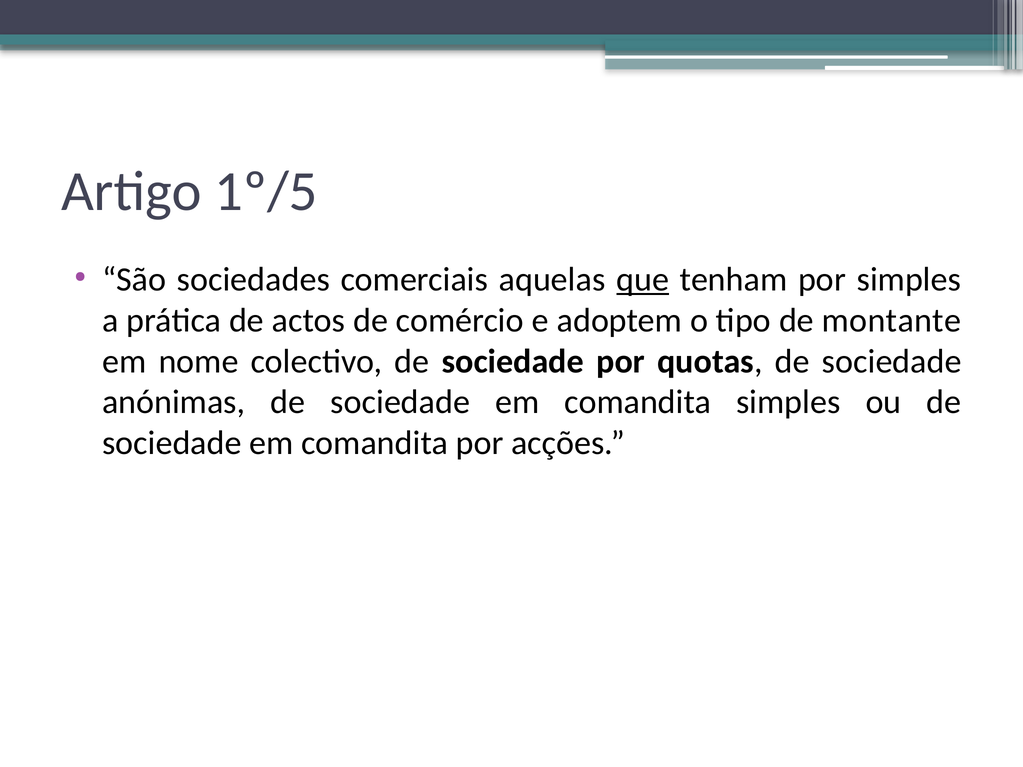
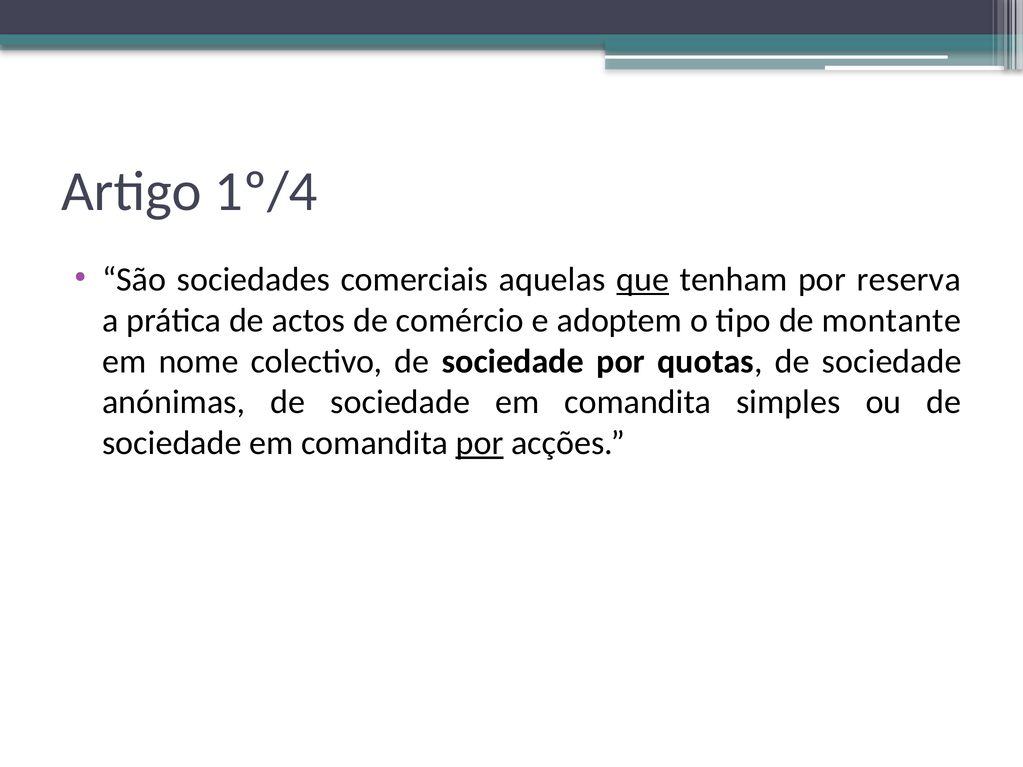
1º/5: 1º/5 -> 1º/4
por simples: simples -> reserva
por at (480, 443) underline: none -> present
